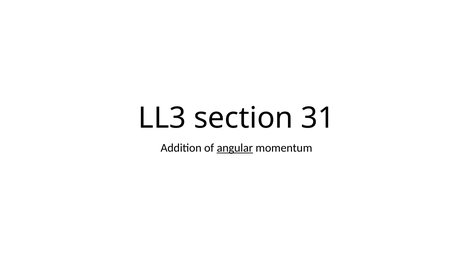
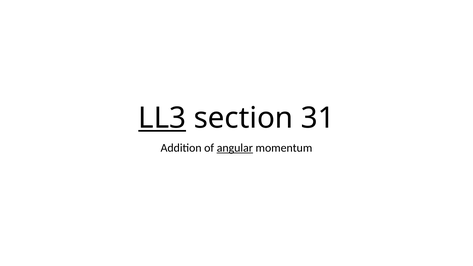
LL3 underline: none -> present
